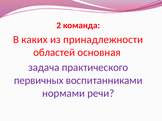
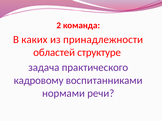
основная: основная -> структуре
первичных: первичных -> кадровому
